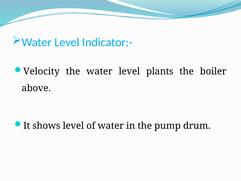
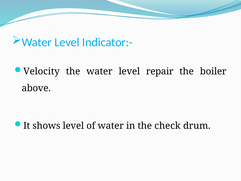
plants: plants -> repair
pump: pump -> check
